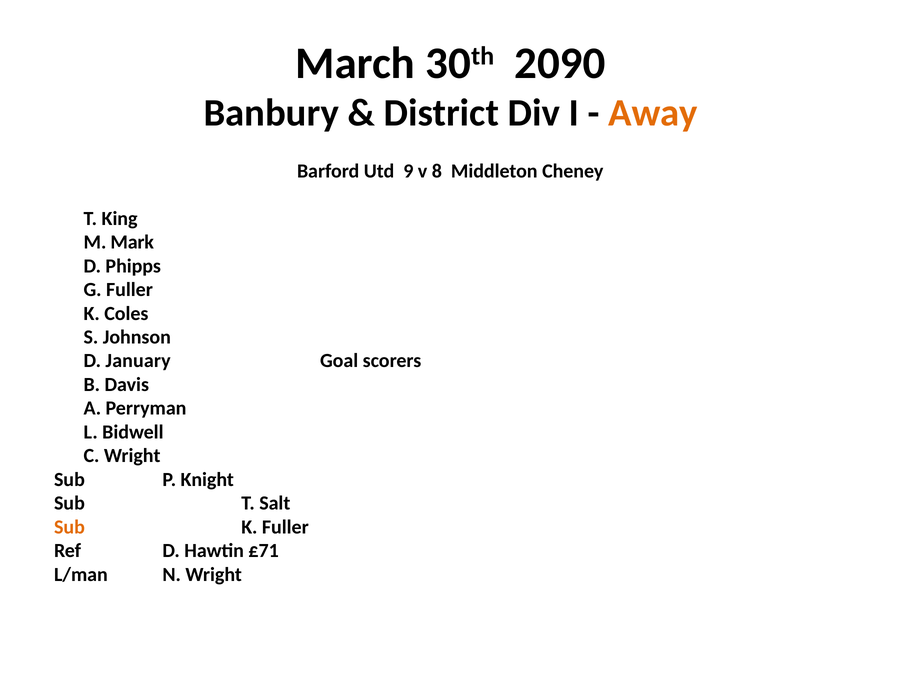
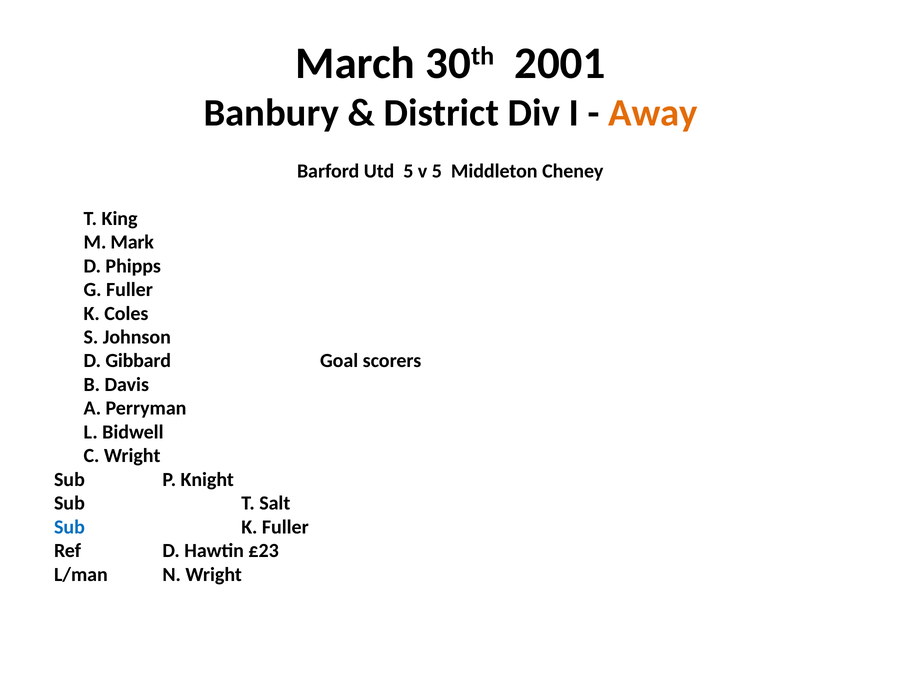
2090: 2090 -> 2001
Utd 9: 9 -> 5
v 8: 8 -> 5
January: January -> Gibbard
Sub at (69, 527) colour: orange -> blue
£71: £71 -> £23
